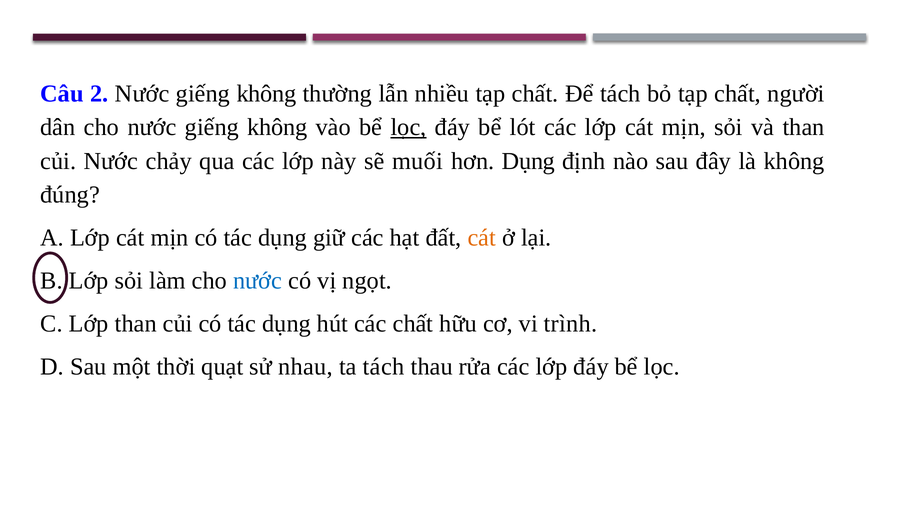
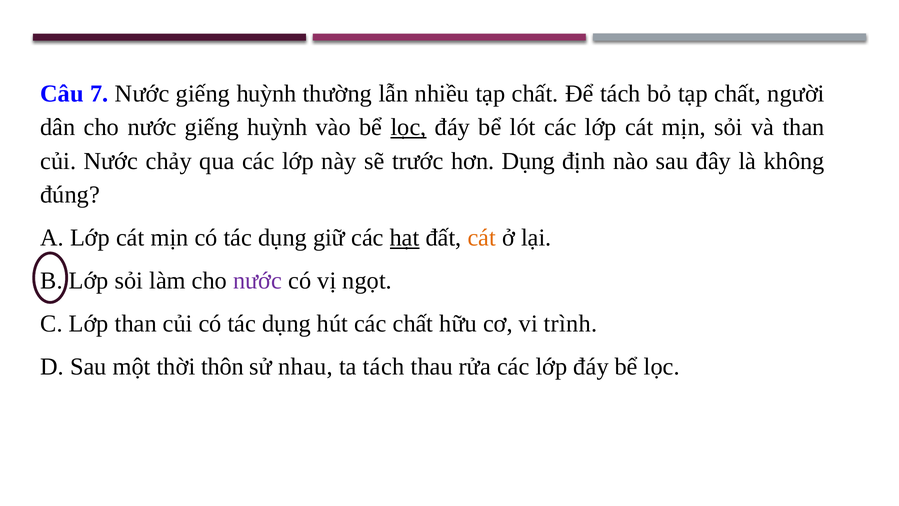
2: 2 -> 7
không at (266, 94): không -> huỳnh
cho nước giếng không: không -> huỳnh
muối: muối -> trước
hạt underline: none -> present
nước at (258, 280) colour: blue -> purple
quạt: quạt -> thôn
